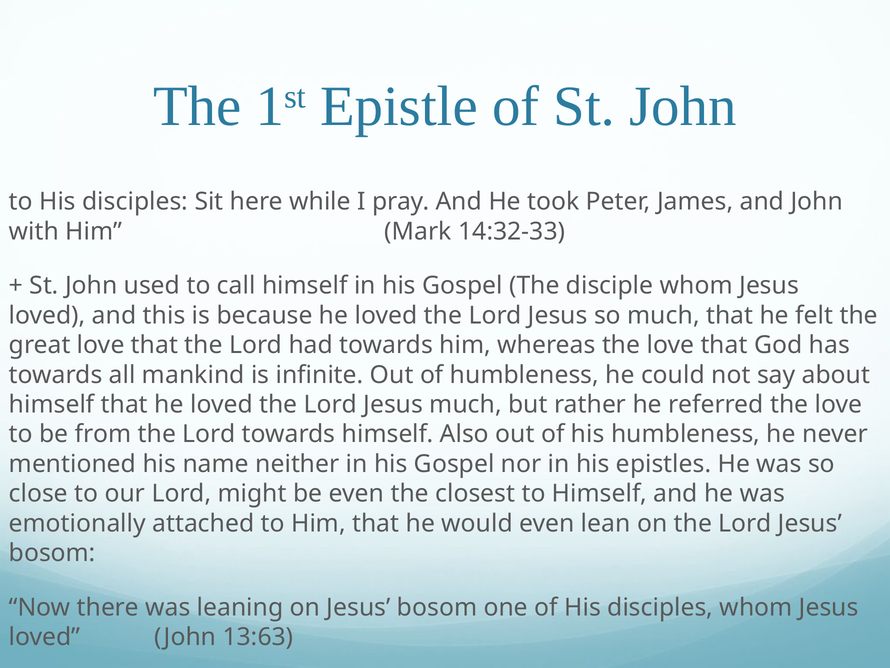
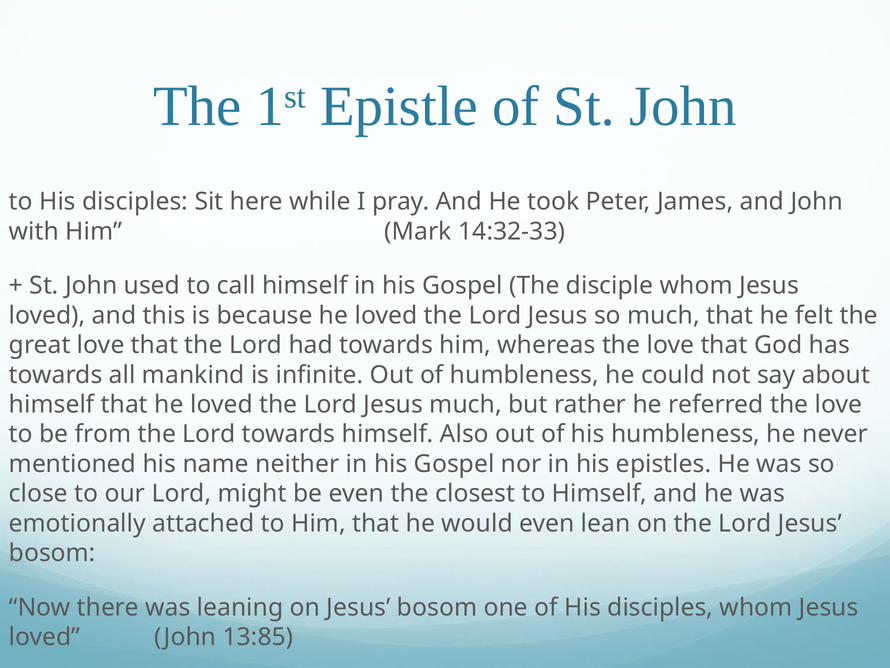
13:63: 13:63 -> 13:85
